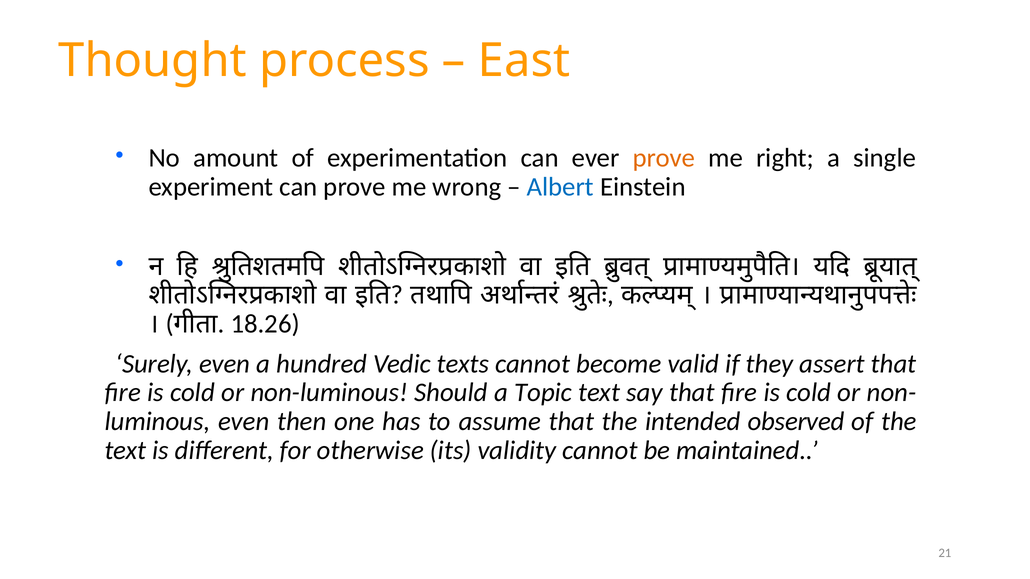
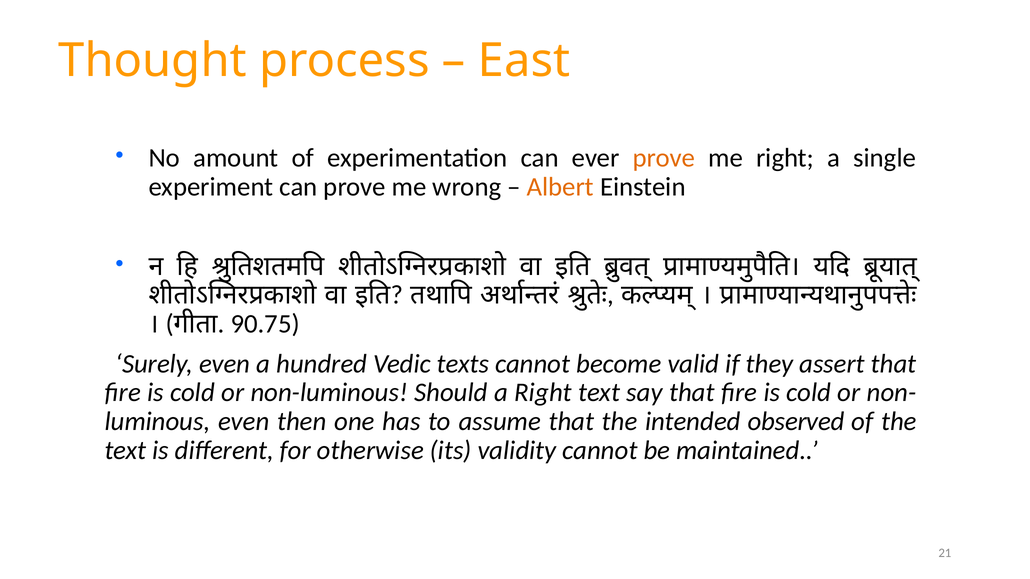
Albert colour: blue -> orange
18.26: 18.26 -> 90.75
a Topic: Topic -> Right
